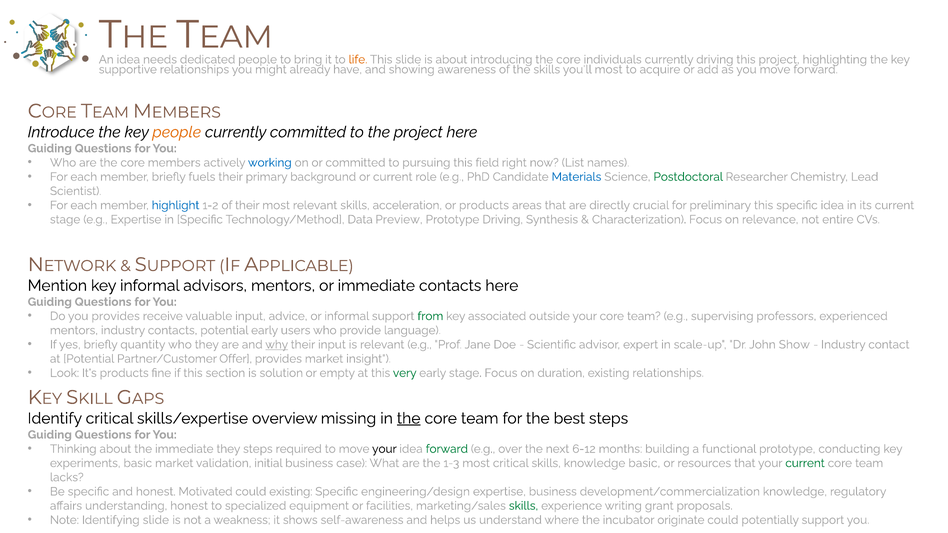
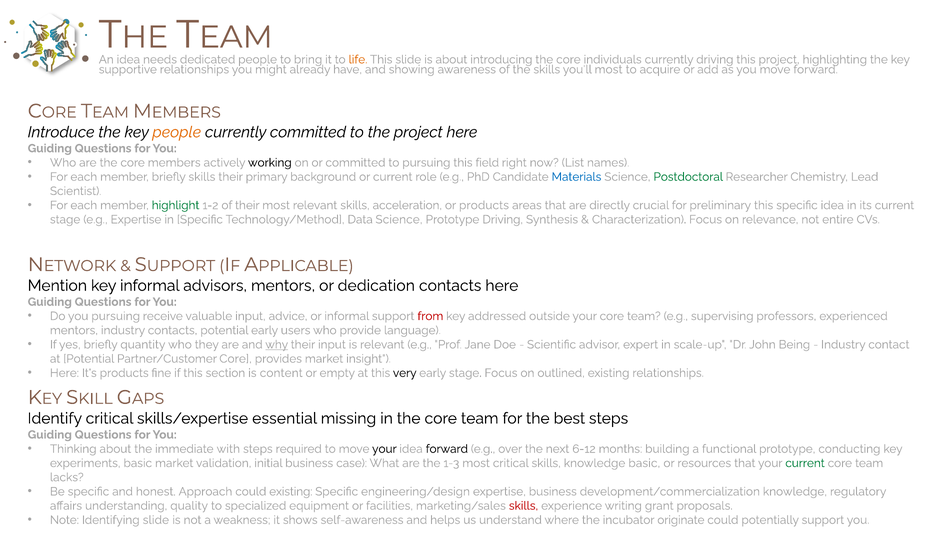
working colour: blue -> black
briefly fuels: fuels -> skills
highlight colour: blue -> green
Data Preview: Preview -> Science
or immediate: immediate -> dedication
you provides: provides -> pursuing
from colour: green -> red
associated: associated -> addressed
Show: Show -> Being
Partner/Customer Offer: Offer -> Core
Look at (64, 373): Look -> Here
solution: solution -> content
very colour: green -> black
duration: duration -> outlined
overview: overview -> essential
the at (409, 419) underline: present -> none
immediate they: they -> with
forward at (447, 449) colour: green -> black
Motivated: Motivated -> Approach
understanding honest: honest -> quality
skills at (524, 506) colour: green -> red
